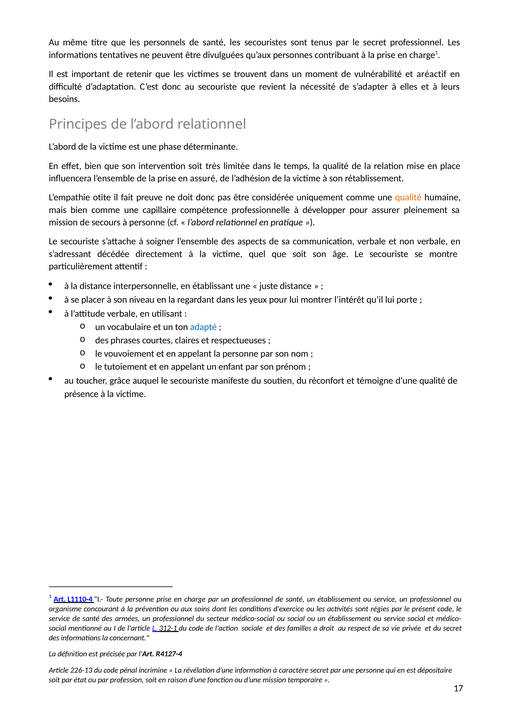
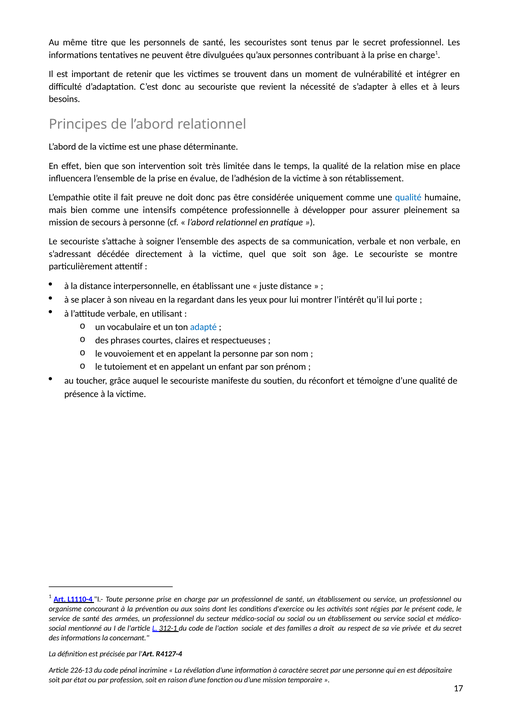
aréactif: aréactif -> intégrer
assuré: assuré -> évalue
qualité at (408, 197) colour: orange -> blue
capillaire: capillaire -> intensifs
